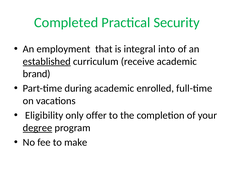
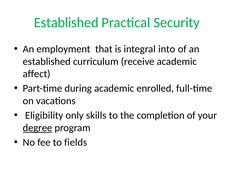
Completed at (66, 23): Completed -> Established
established at (47, 62) underline: present -> none
brand: brand -> affect
offer: offer -> skills
make: make -> fields
